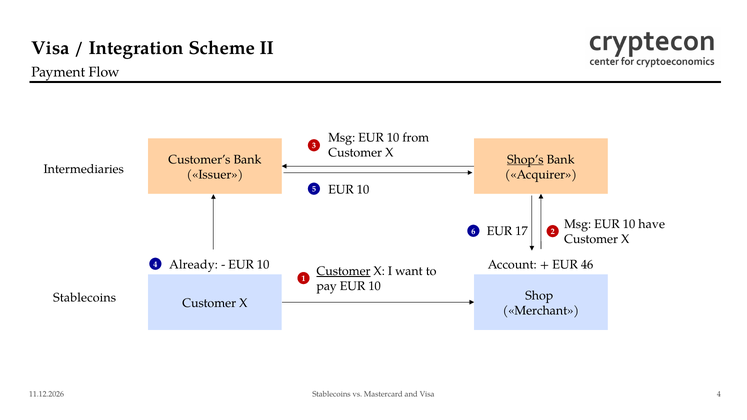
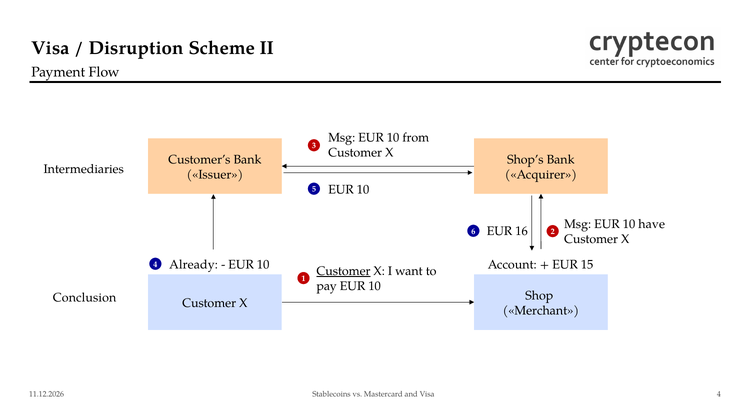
Integration: Integration -> Disruption
Shop’s underline: present -> none
17: 17 -> 16
46: 46 -> 15
Stablecoins at (85, 298): Stablecoins -> Conclusion
